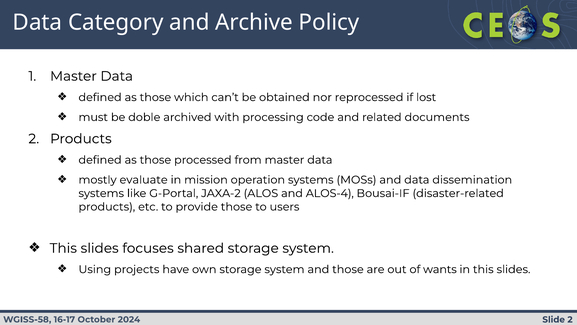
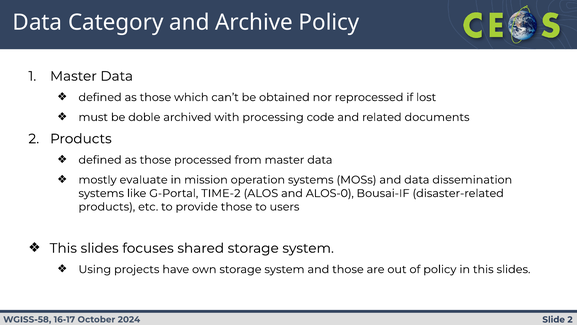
JAXA-2: JAXA-2 -> TIME-2
ALOS-4: ALOS-4 -> ALOS-0
of wants: wants -> policy
